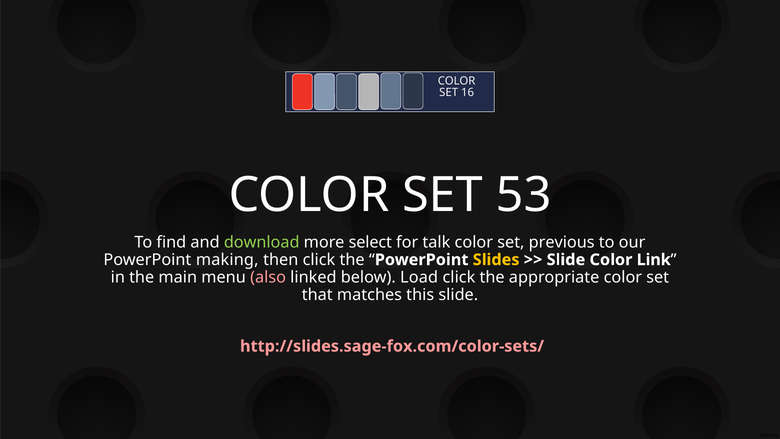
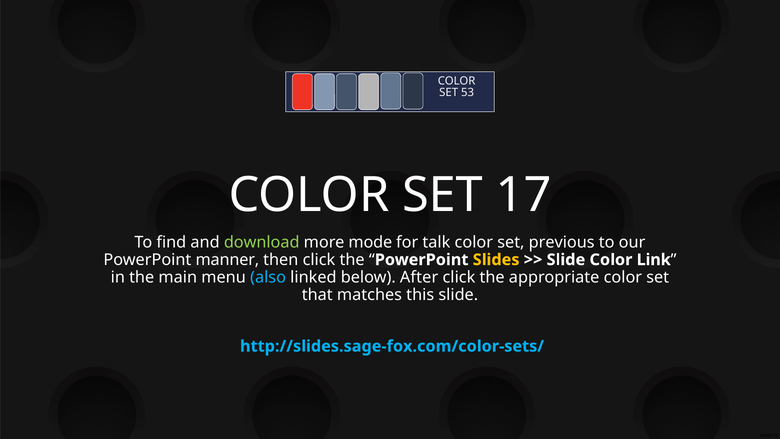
16: 16 -> 53
53: 53 -> 17
select: select -> mode
making: making -> manner
also colour: pink -> light blue
Load: Load -> After
http://slides.sage-fox.com/color-sets/ colour: pink -> light blue
